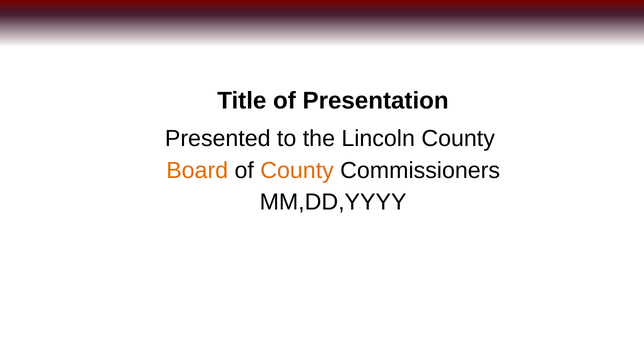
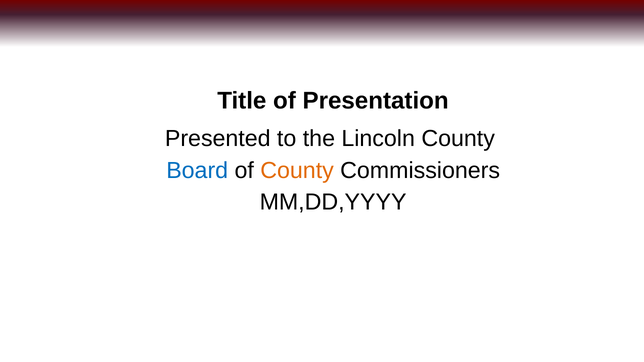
Board colour: orange -> blue
